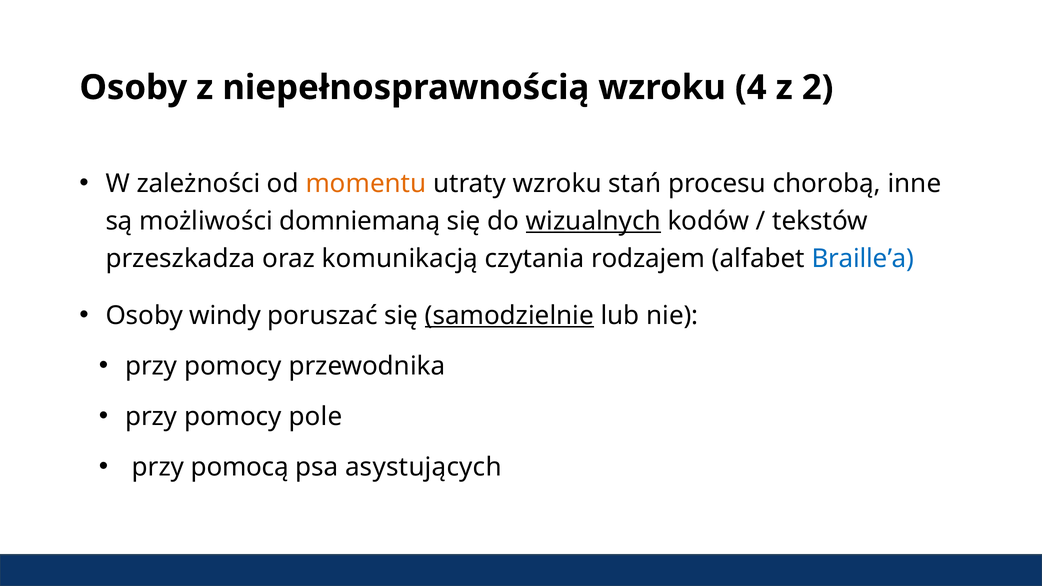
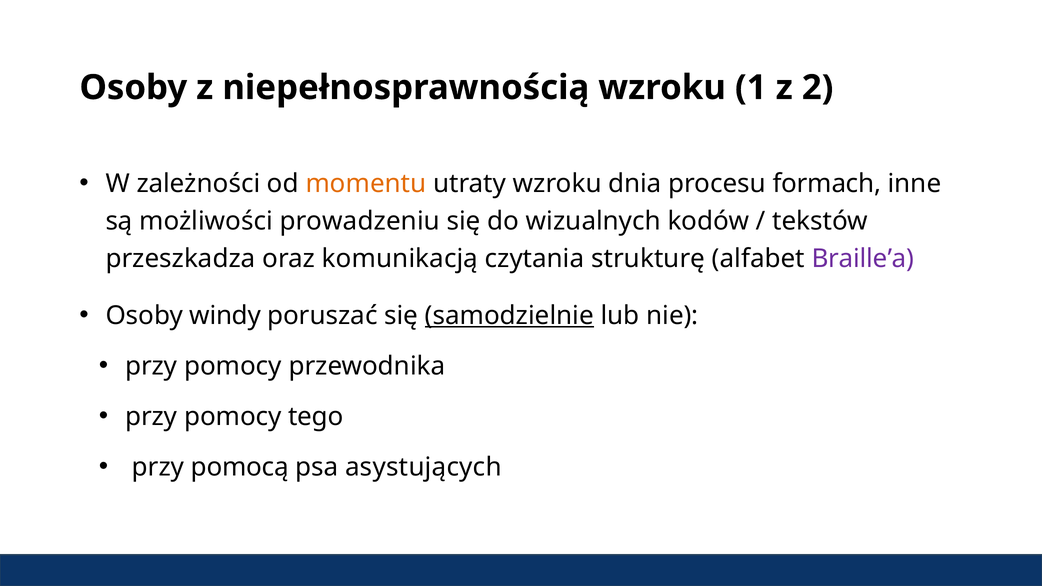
4: 4 -> 1
stań: stań -> dnia
chorobą: chorobą -> formach
domniemaną: domniemaną -> prowadzeniu
wizualnych underline: present -> none
rodzajem: rodzajem -> strukturę
Braille’a colour: blue -> purple
pole: pole -> tego
